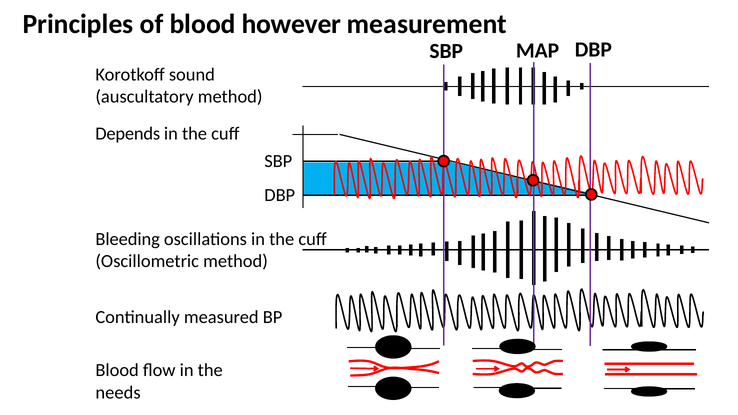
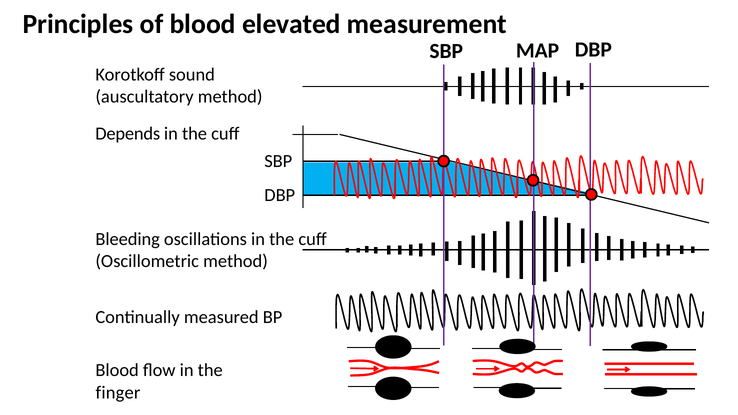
however: however -> elevated
needs: needs -> finger
